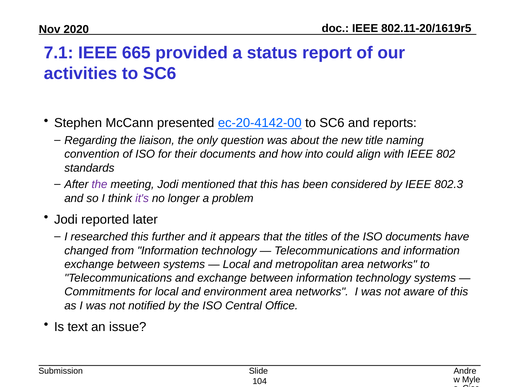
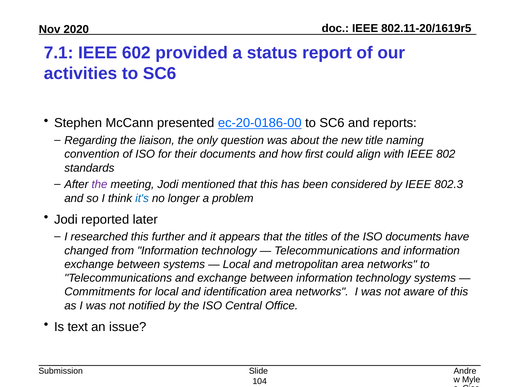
665: 665 -> 602
ec-20-4142-00: ec-20-4142-00 -> ec-20-0186-00
into: into -> first
it's colour: purple -> blue
environment: environment -> identification
